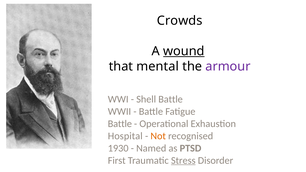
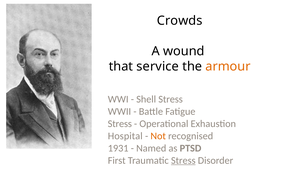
wound underline: present -> none
mental: mental -> service
armour colour: purple -> orange
Shell Battle: Battle -> Stress
Battle at (120, 124): Battle -> Stress
1930: 1930 -> 1931
